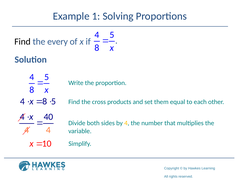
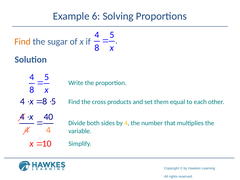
1: 1 -> 6
Find at (22, 42) colour: black -> orange
every: every -> sugar
